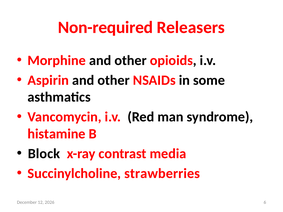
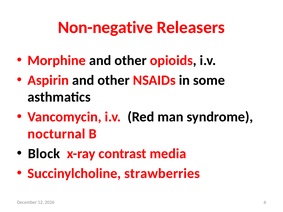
Non-required: Non-required -> Non-negative
histamine: histamine -> nocturnal
